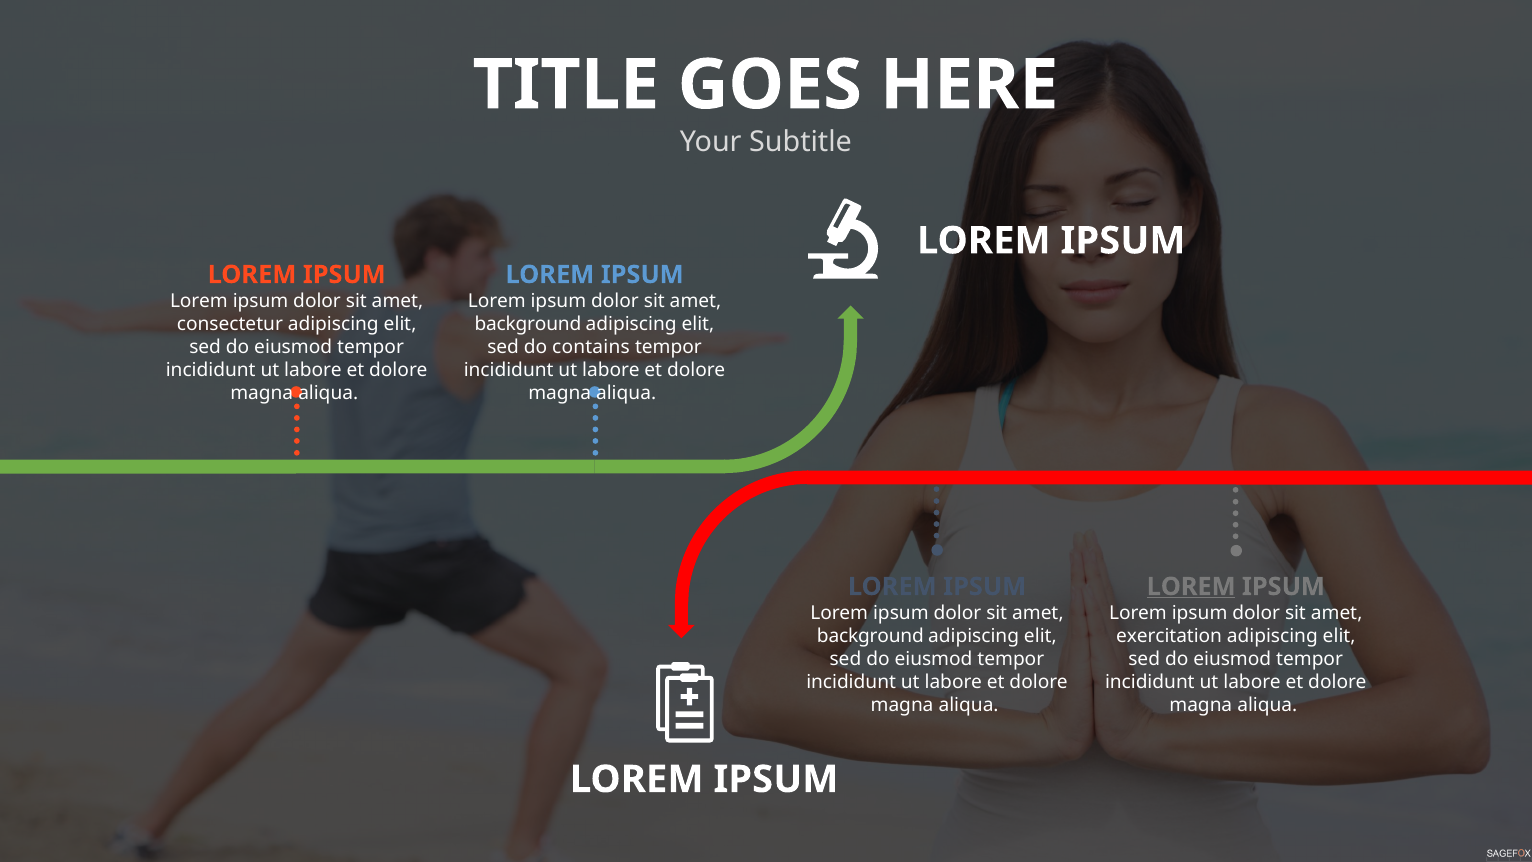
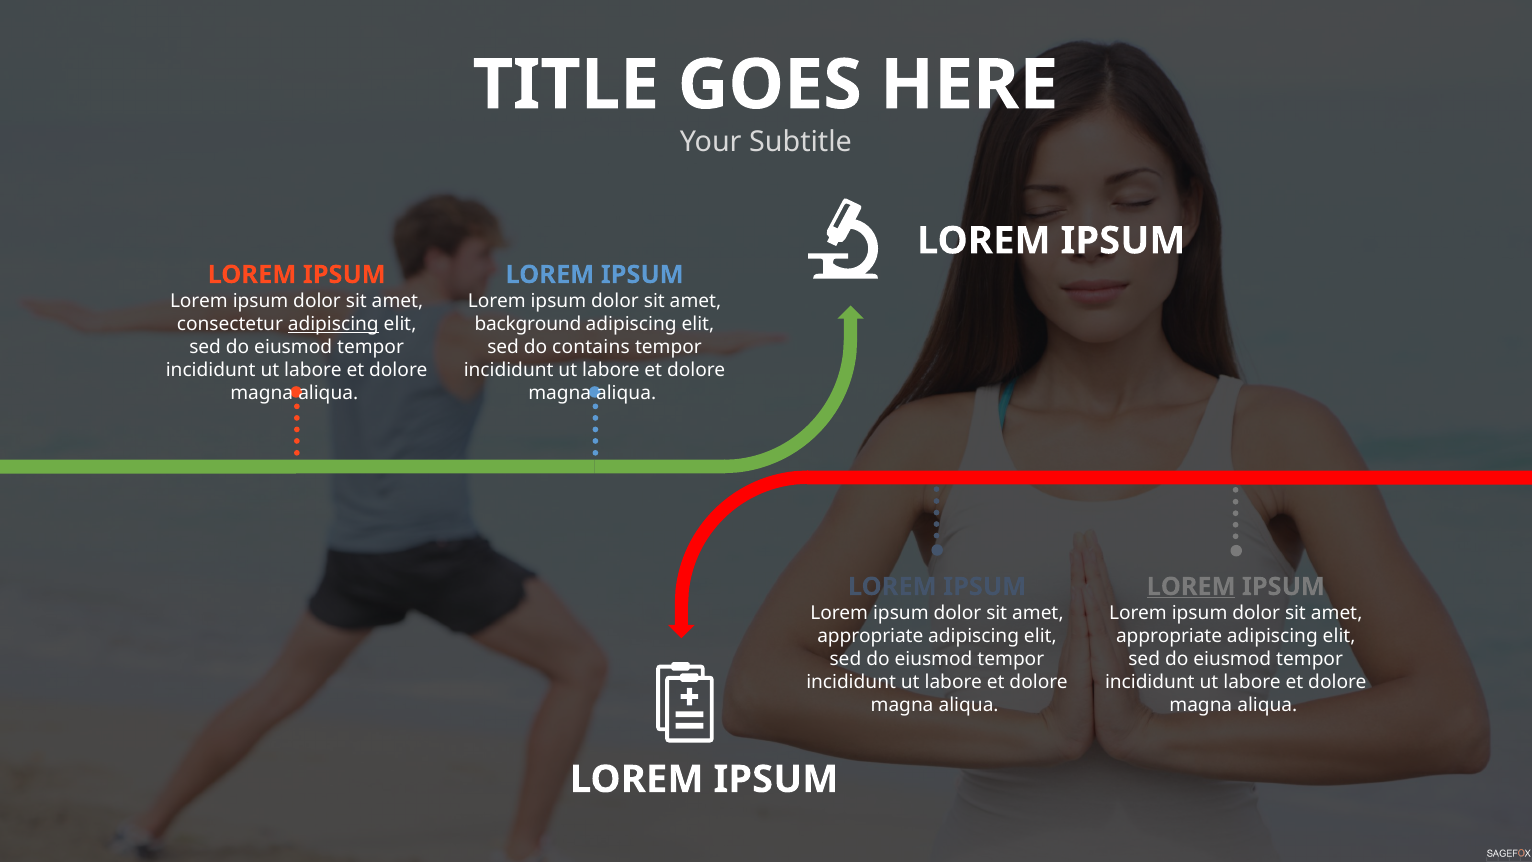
adipiscing at (333, 324) underline: none -> present
background at (870, 636): background -> appropriate
exercitation at (1169, 636): exercitation -> appropriate
